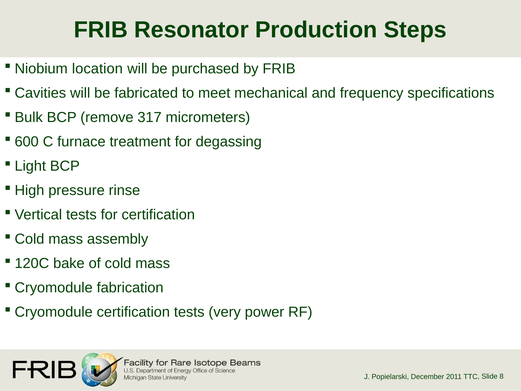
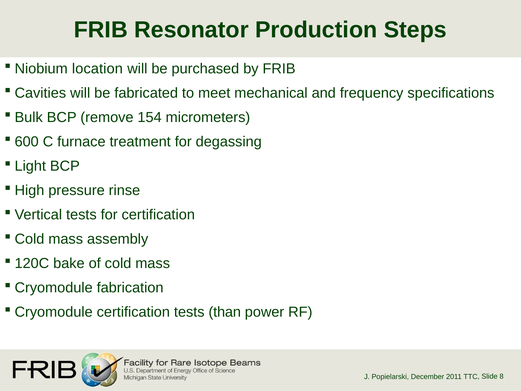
317: 317 -> 154
very: very -> than
